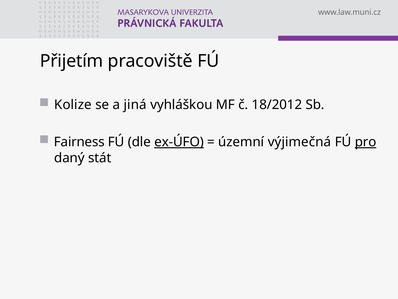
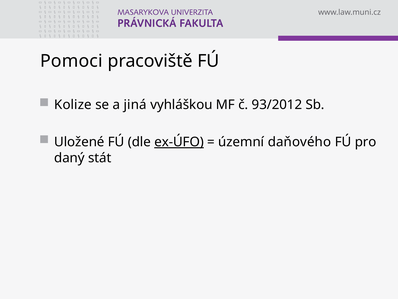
Přijetím: Přijetím -> Pomoci
18/2012: 18/2012 -> 93/2012
Fairness: Fairness -> Uložené
výjimečná: výjimečná -> daňového
pro underline: present -> none
